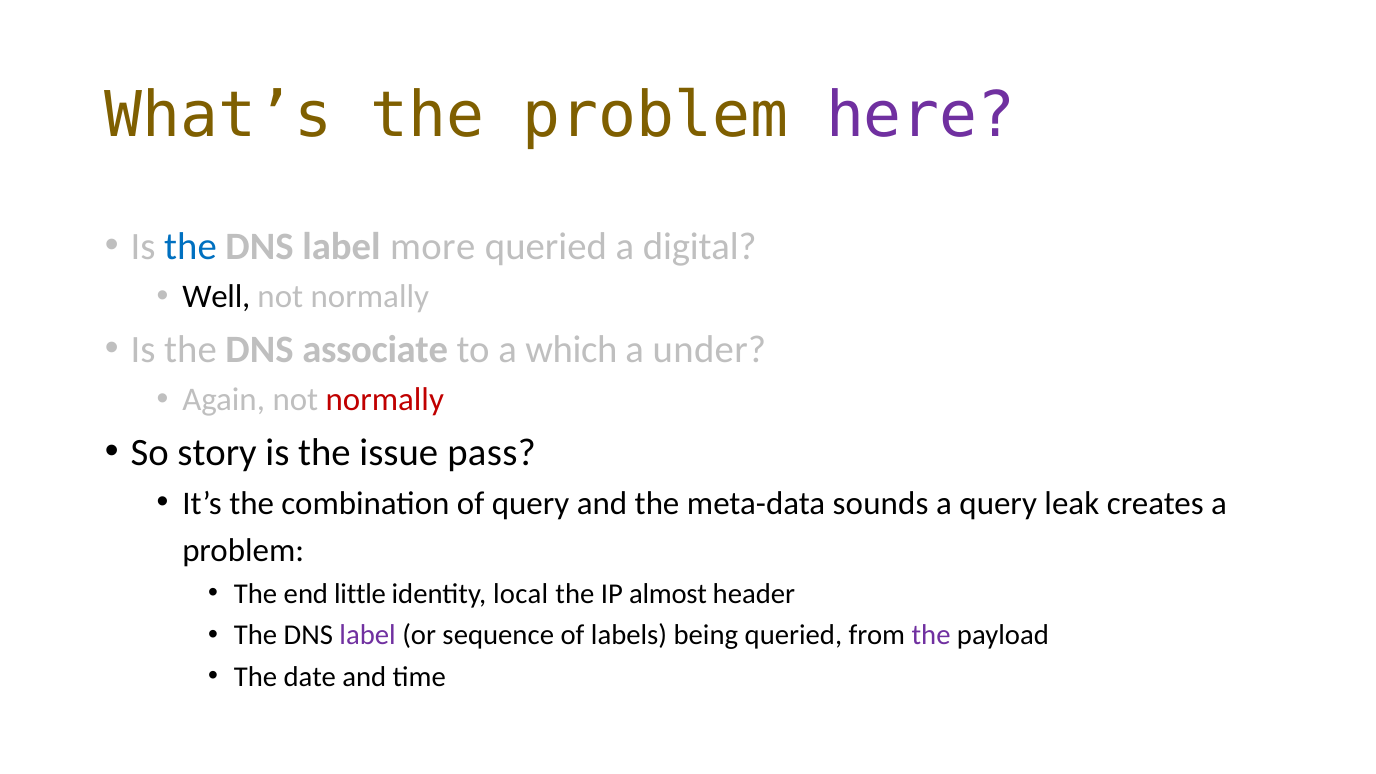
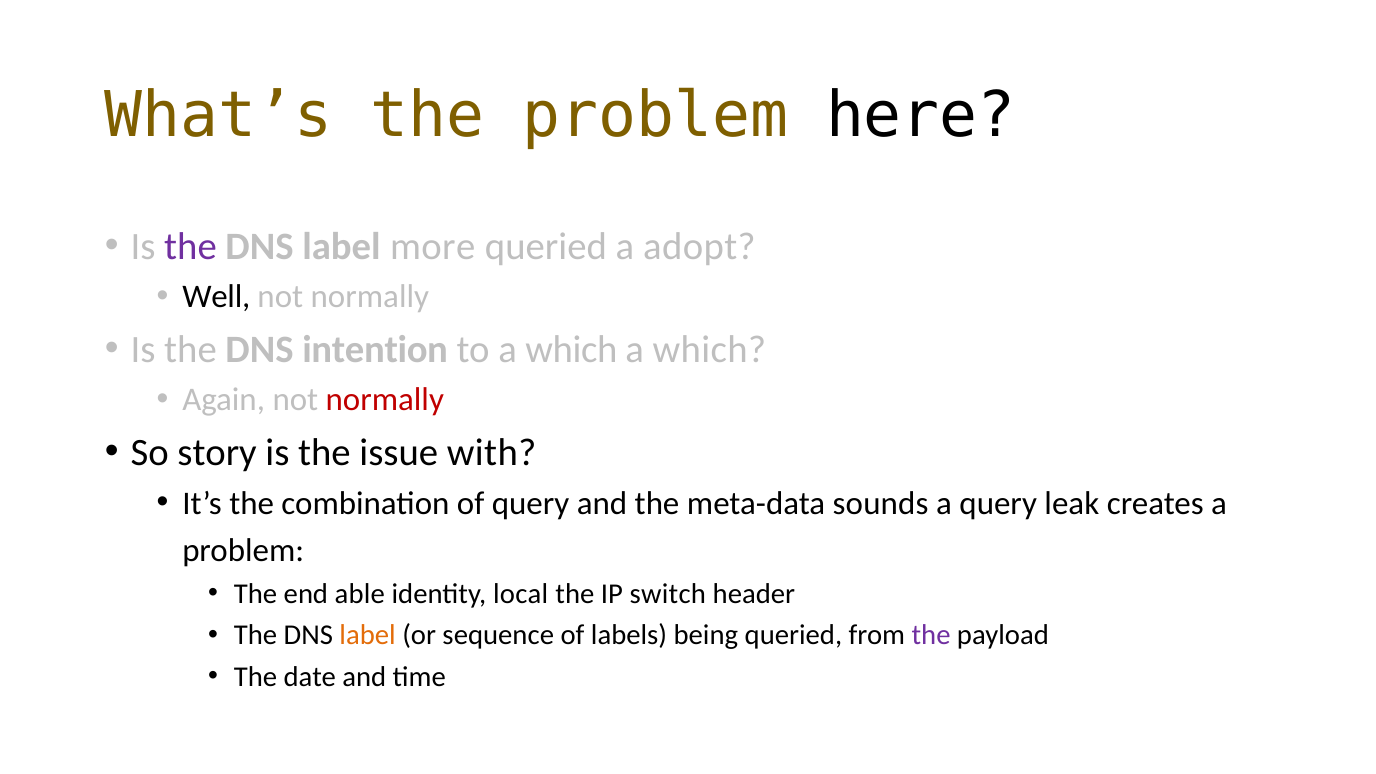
here colour: purple -> black
the at (191, 246) colour: blue -> purple
digital: digital -> adopt
associate: associate -> intention
under at (709, 350): under -> which
pass: pass -> with
little: little -> able
almost: almost -> switch
label at (368, 635) colour: purple -> orange
